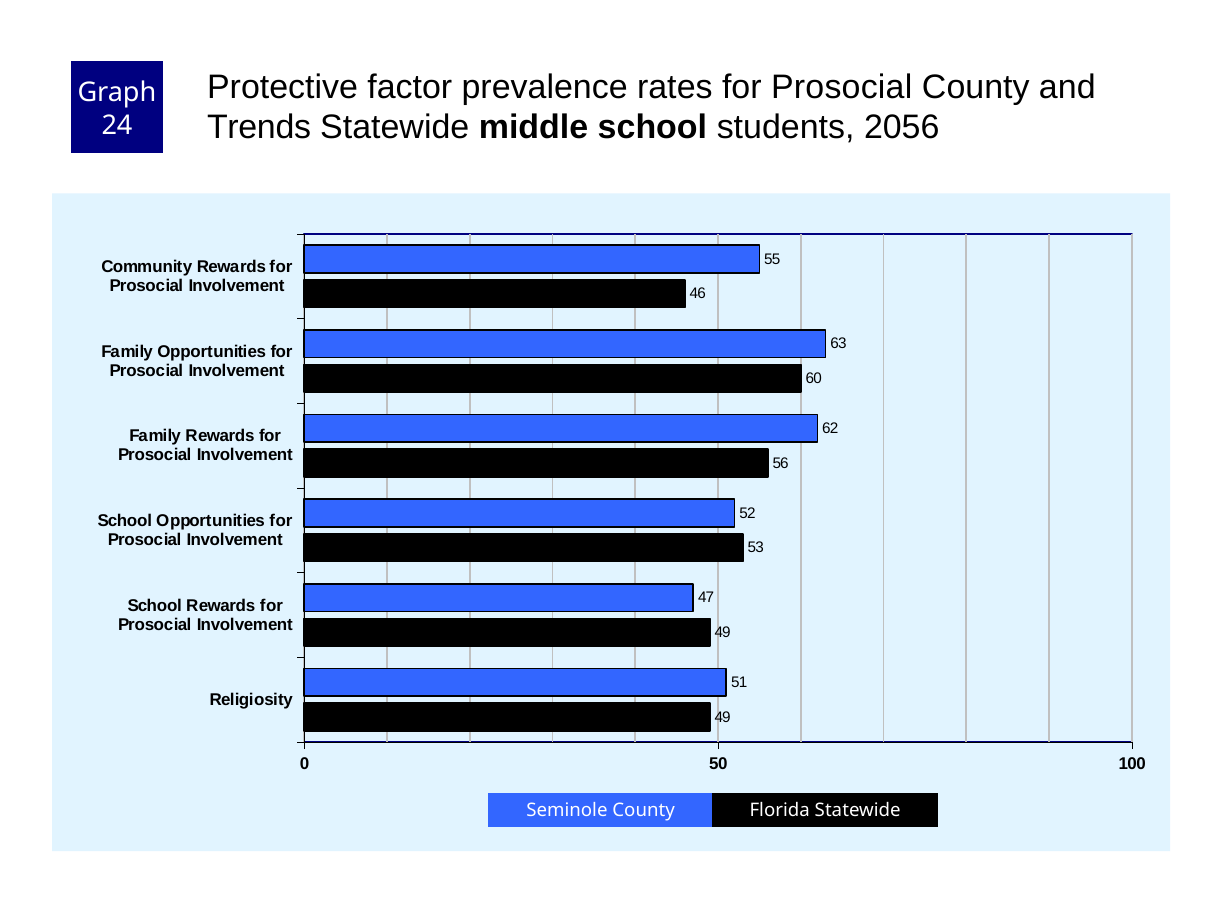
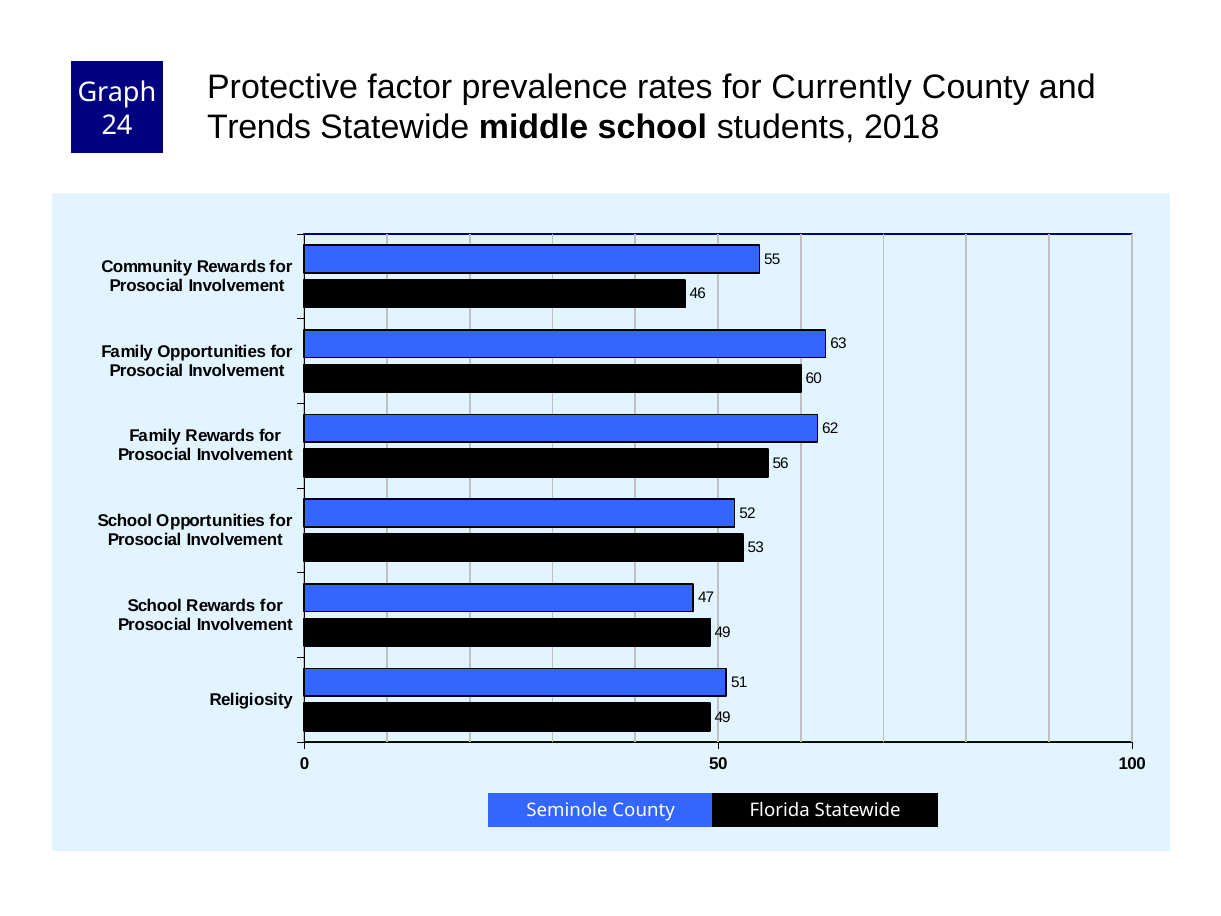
rates for Prosocial: Prosocial -> Currently
2056: 2056 -> 2018
